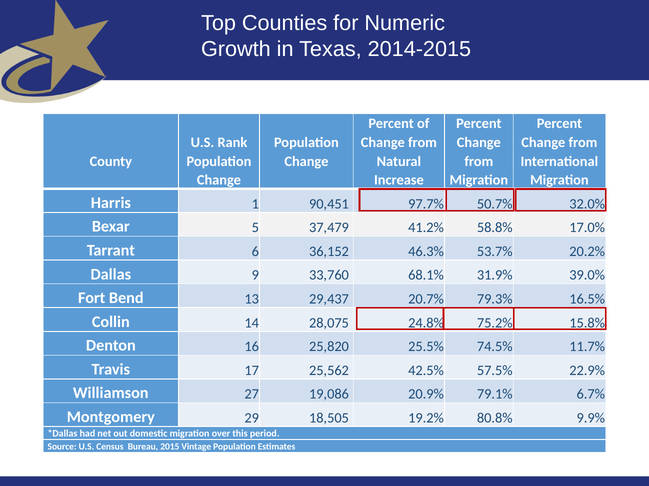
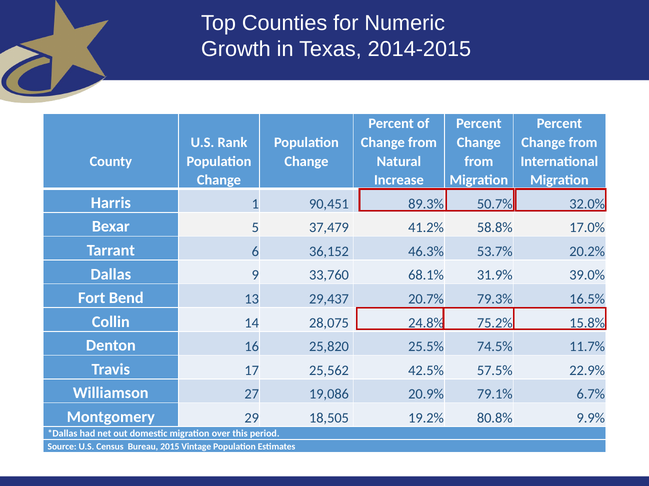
97.7%: 97.7% -> 89.3%
